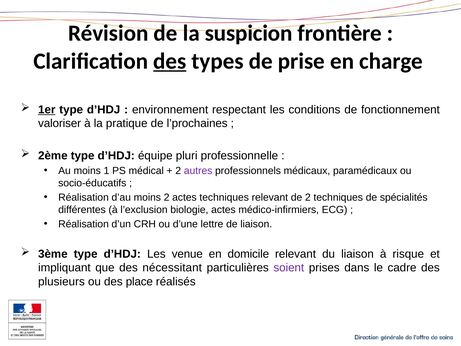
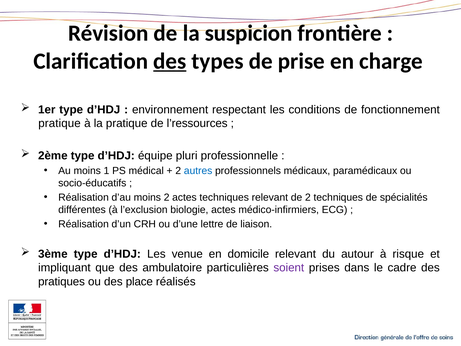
1er underline: present -> none
valoriser at (60, 123): valoriser -> pratique
l’prochaines: l’prochaines -> l’ressources
autres colour: purple -> blue
du liaison: liaison -> autour
nécessitant: nécessitant -> ambulatoire
plusieurs: plusieurs -> pratiques
